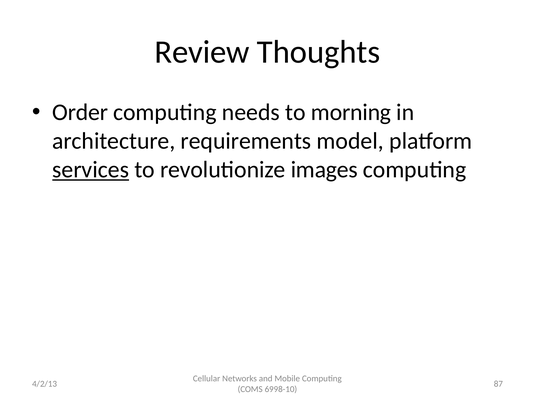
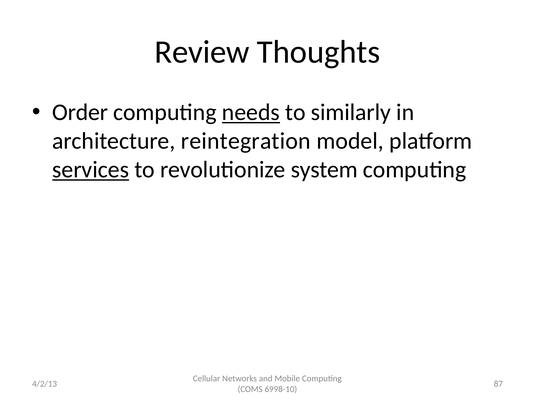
needs underline: none -> present
morning: morning -> similarly
requirements: requirements -> reintegration
images: images -> system
